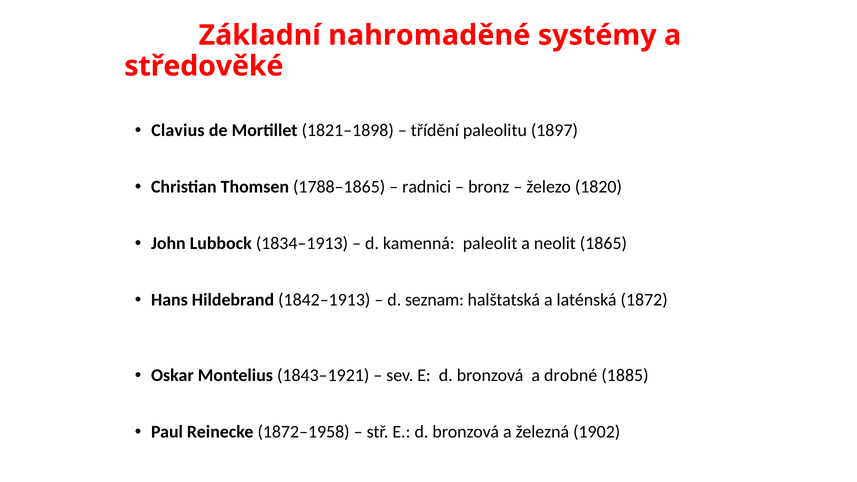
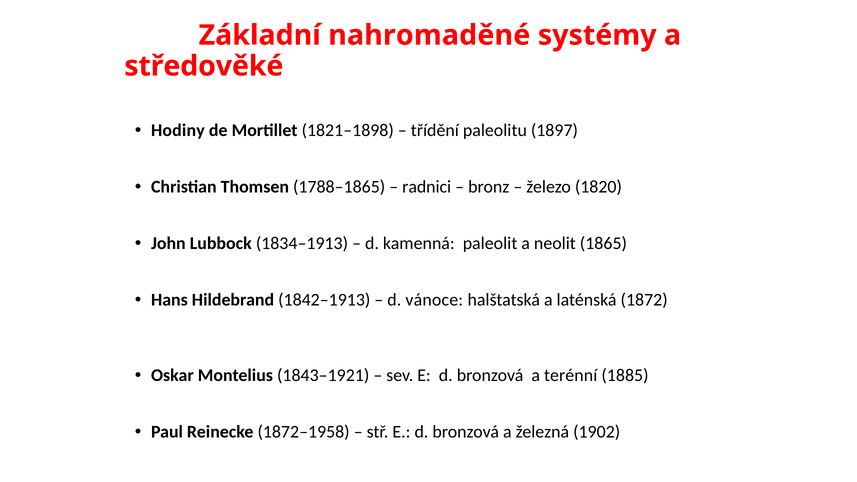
Clavius: Clavius -> Hodiny
seznam: seznam -> vánoce
drobné: drobné -> terénní
